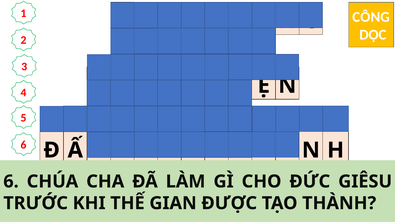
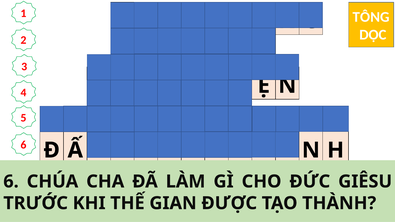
CÔNG: CÔNG -> TÔNG
